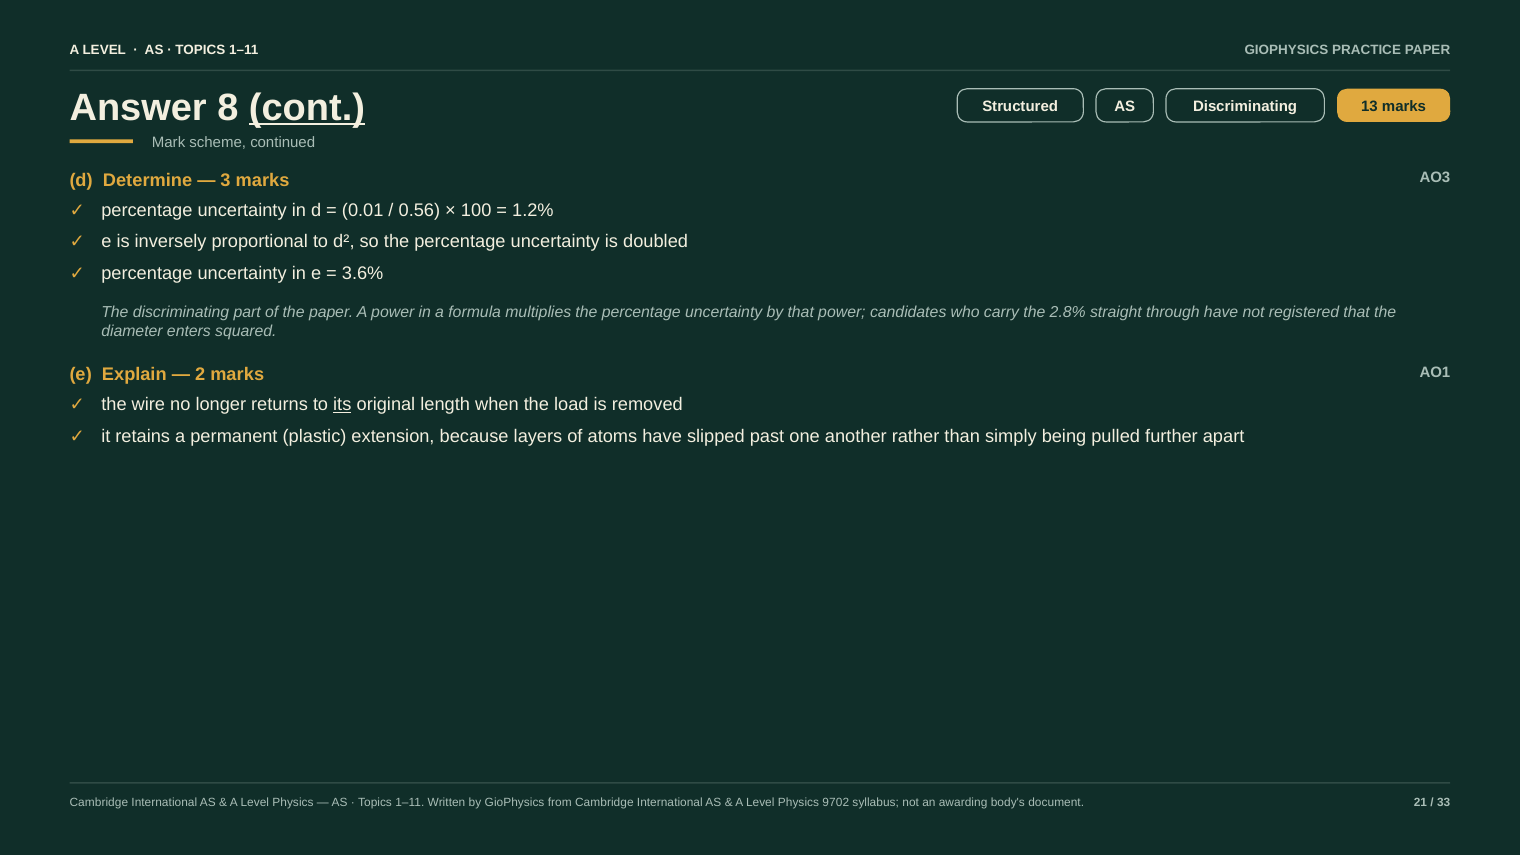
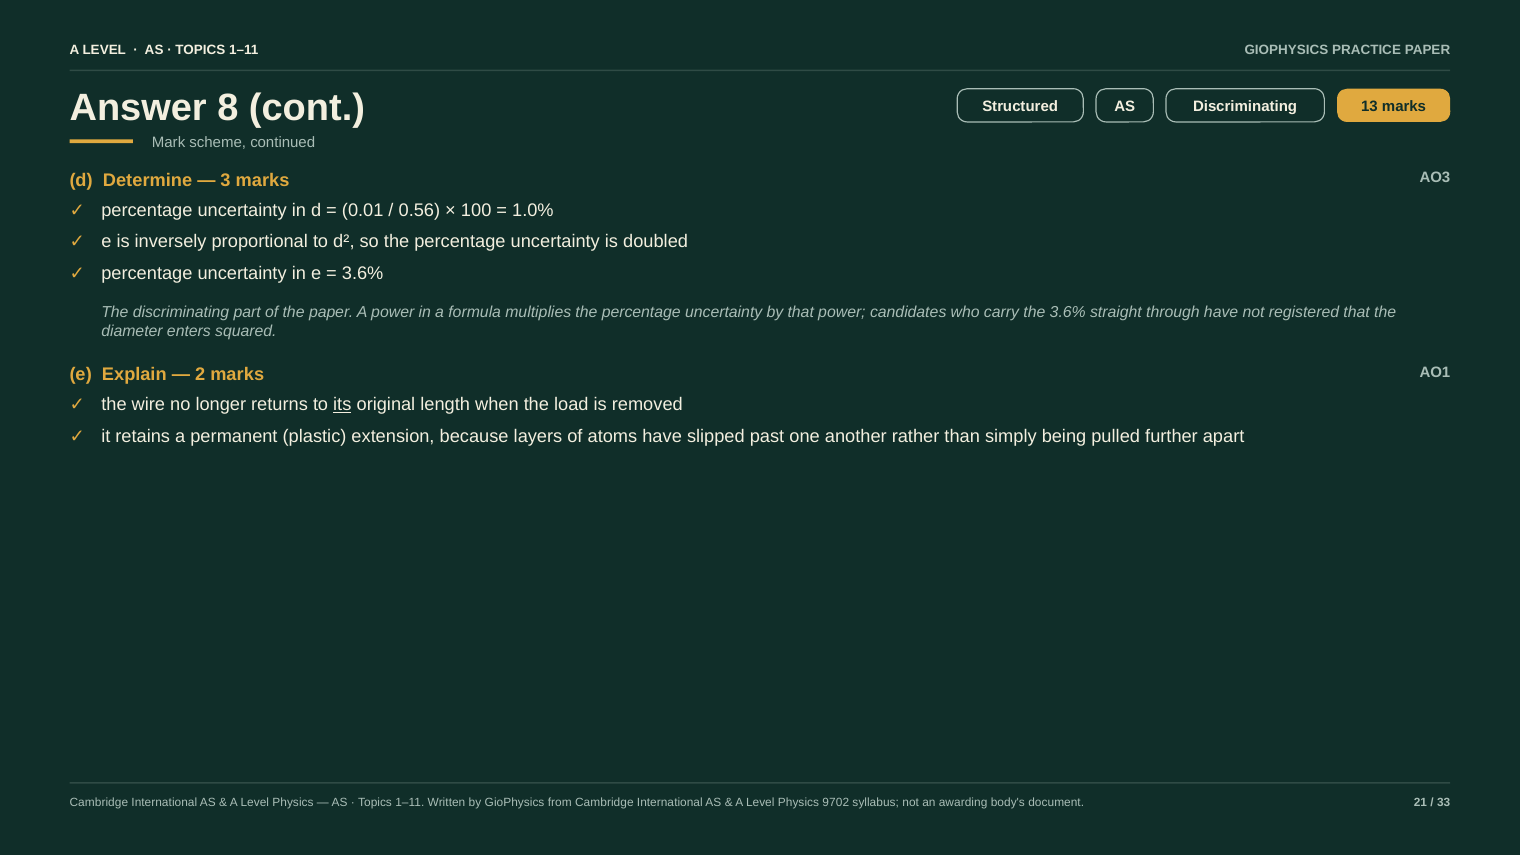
cont underline: present -> none
1.2%: 1.2% -> 1.0%
the 2.8%: 2.8% -> 3.6%
